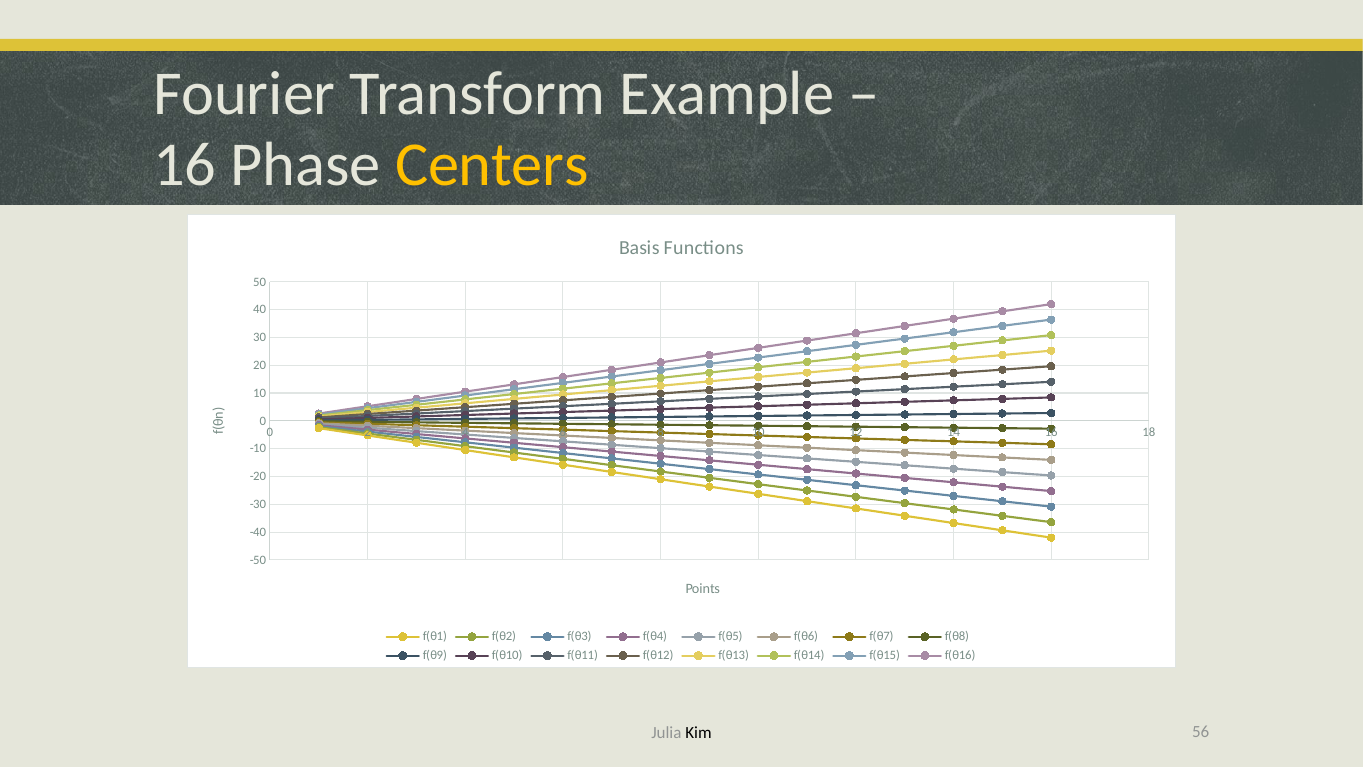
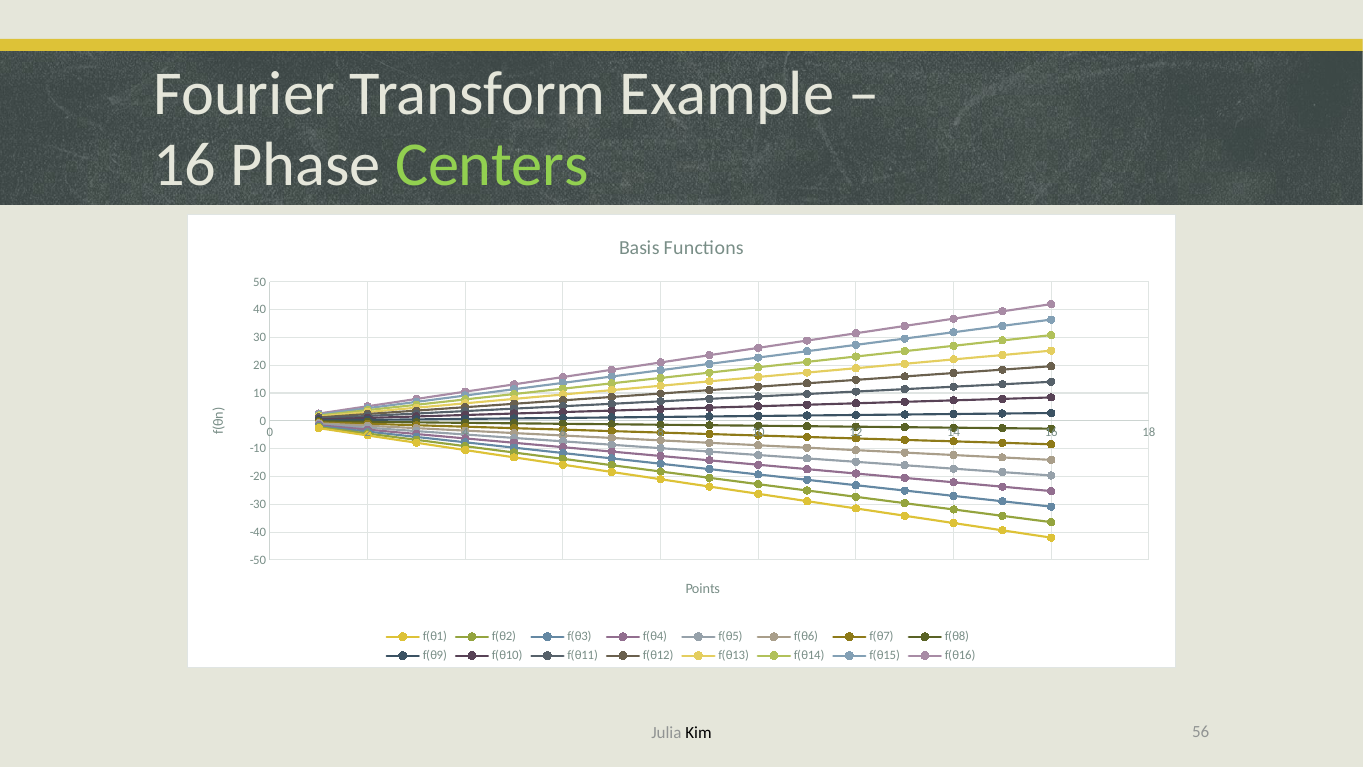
Centers colour: yellow -> light green
